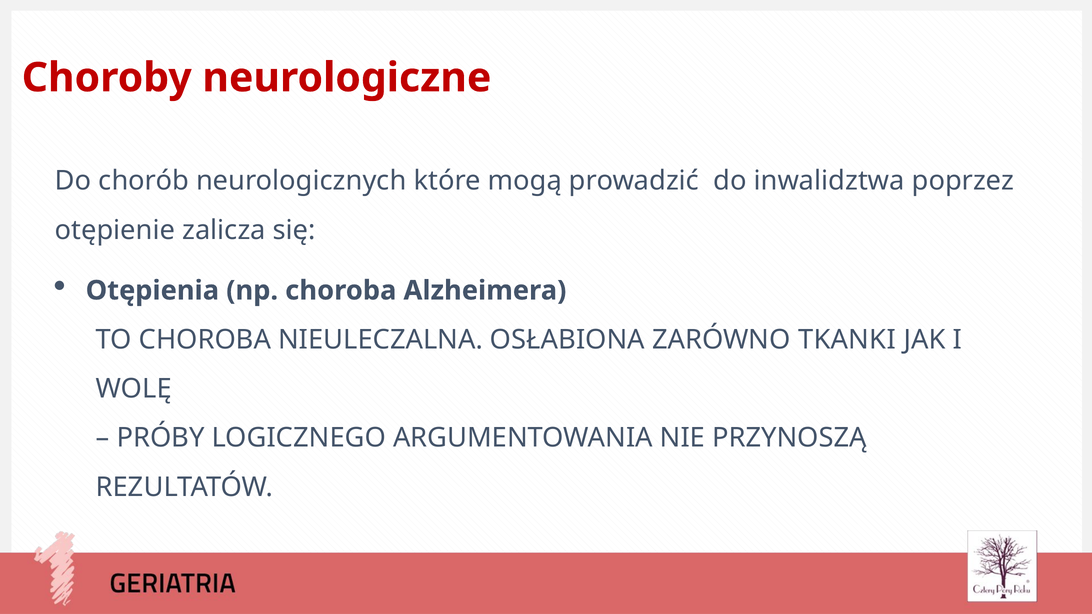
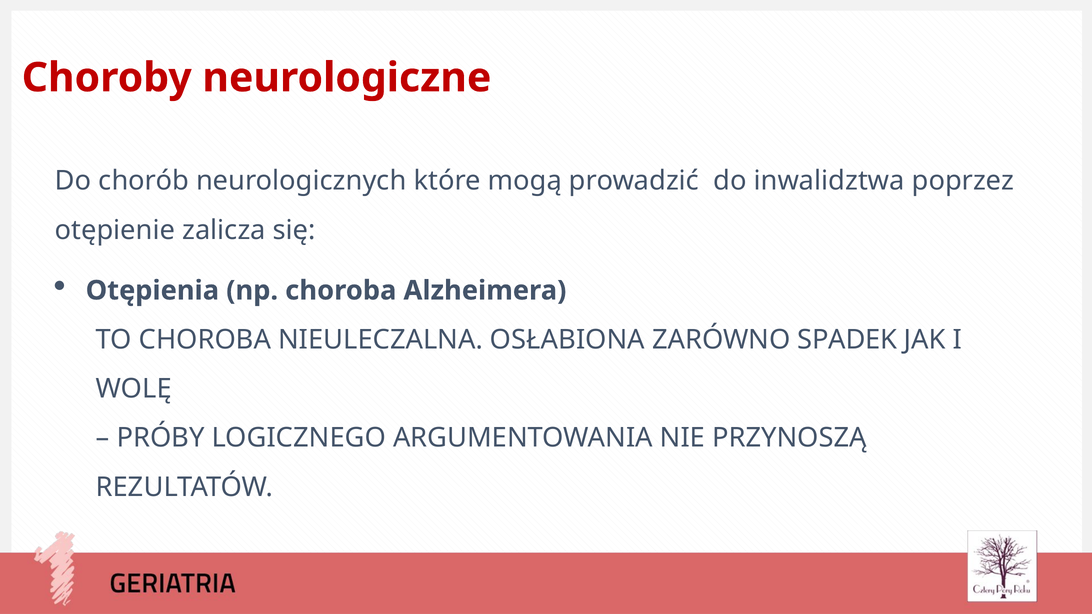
TKANKI: TKANKI -> SPADEK
